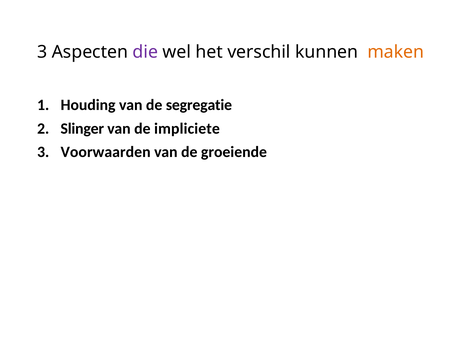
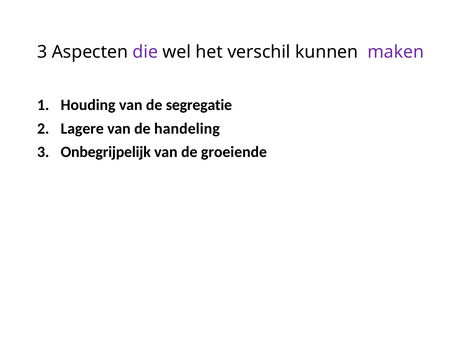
maken colour: orange -> purple
Slinger: Slinger -> Lagere
impliciete: impliciete -> handeling
Voorwaarden: Voorwaarden -> Onbegrijpelijk
